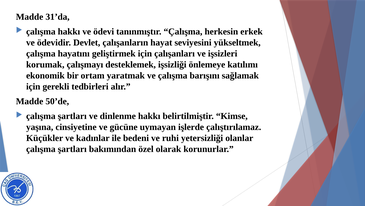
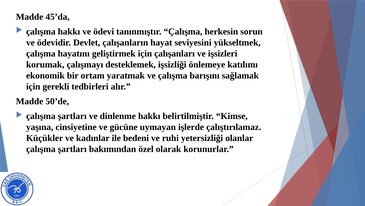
31’da: 31’da -> 45’da
erkek: erkek -> sorun
